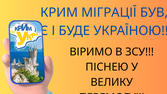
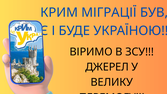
ПІСНЕЮ: ПІСНЕЮ -> ДЖЕРЕЛ
